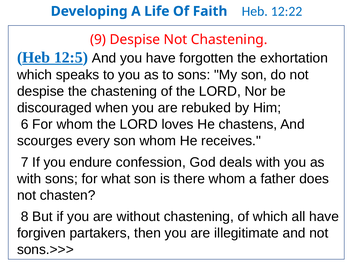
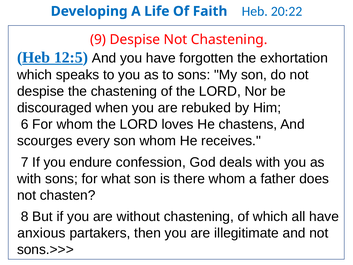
12:22: 12:22 -> 20:22
forgiven: forgiven -> anxious
